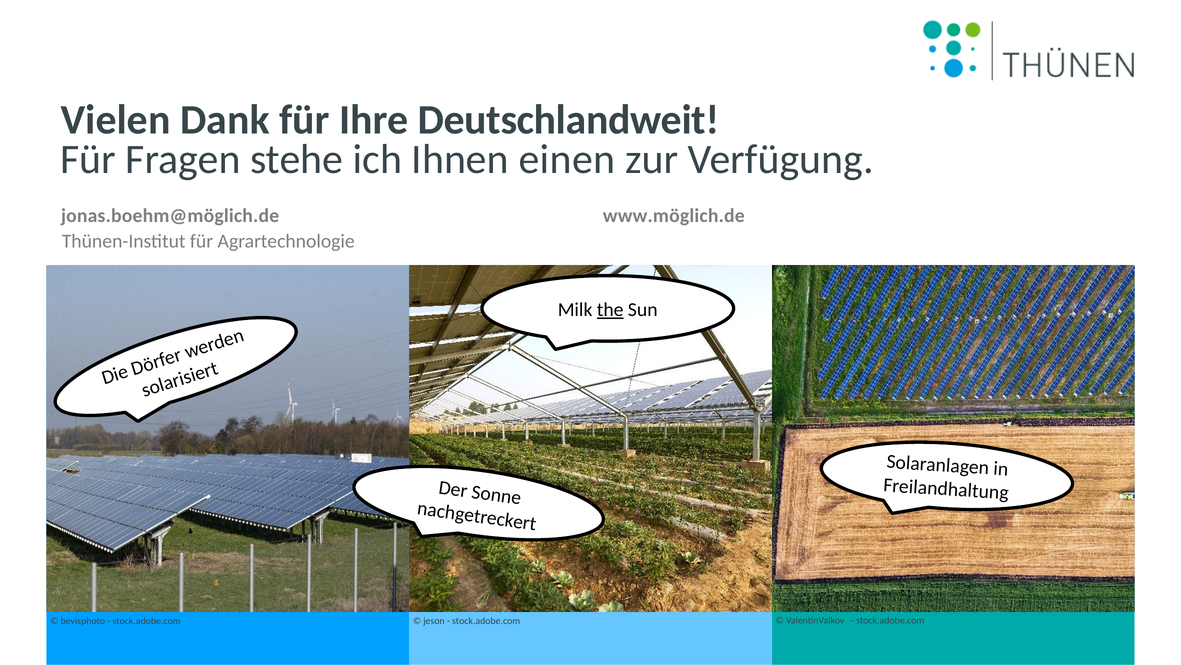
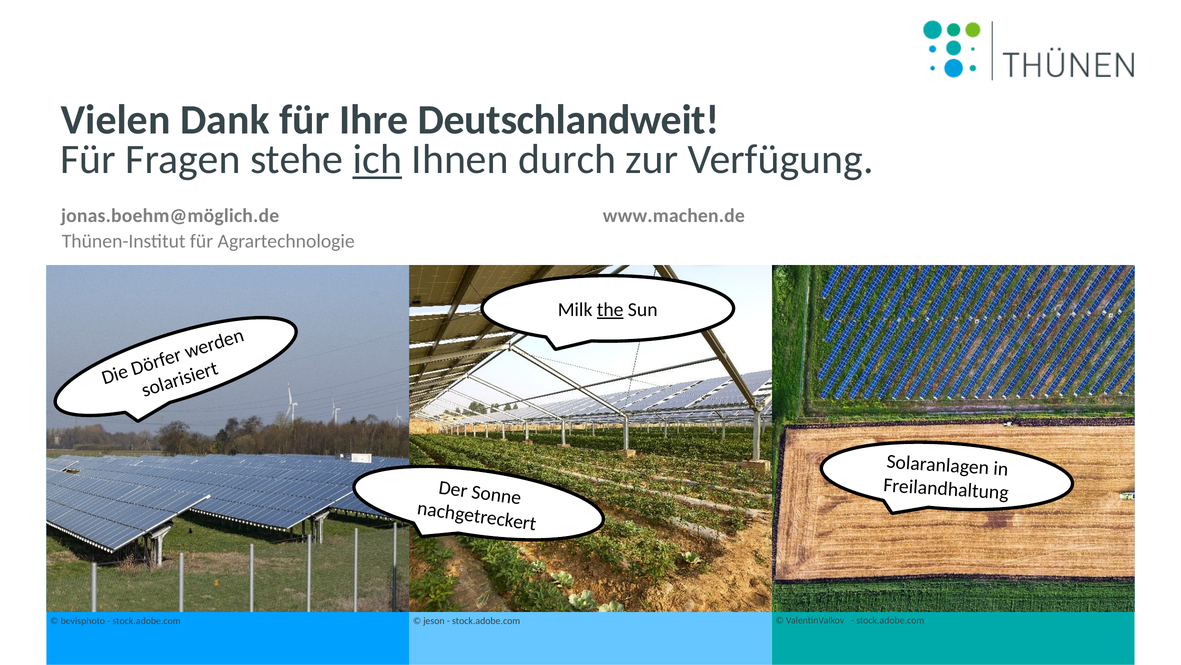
ich underline: none -> present
einen: einen -> durch
www.möglich.de: www.möglich.de -> www.machen.de
